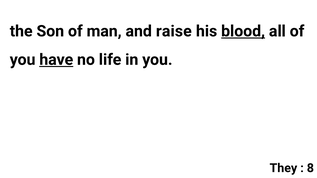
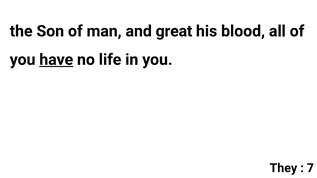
raise: raise -> great
blood underline: present -> none
8: 8 -> 7
